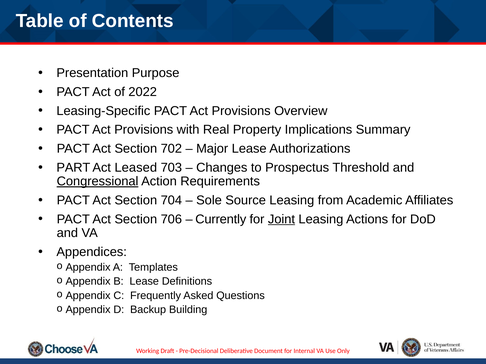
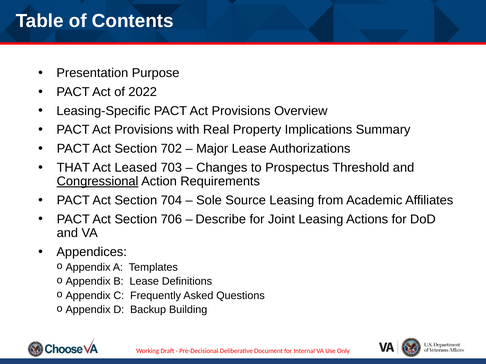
PART: PART -> THAT
Currently: Currently -> Describe
Joint underline: present -> none
